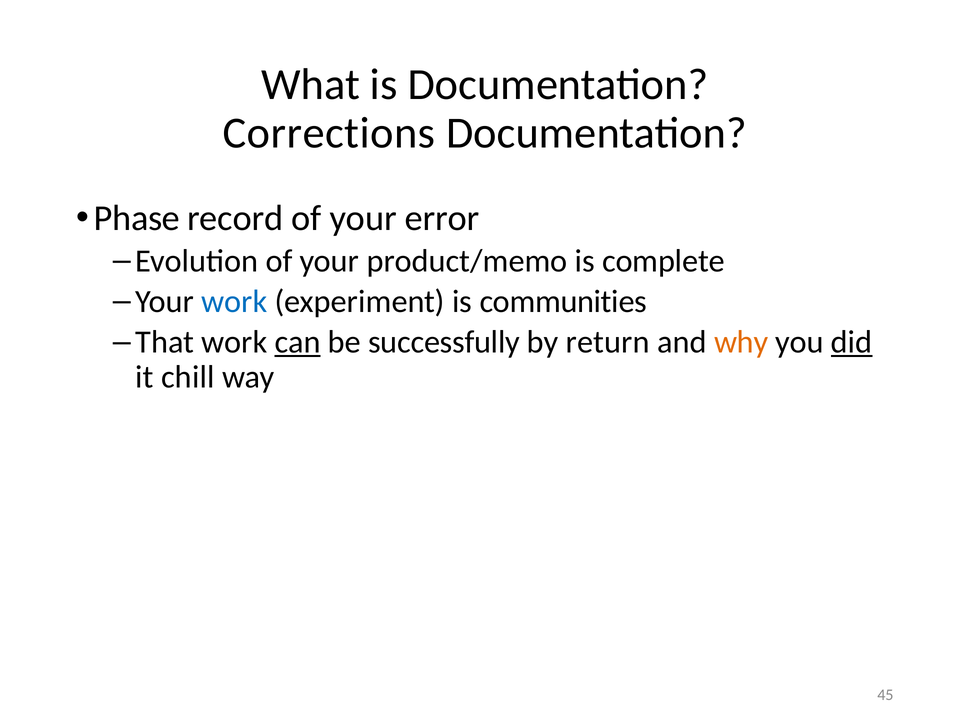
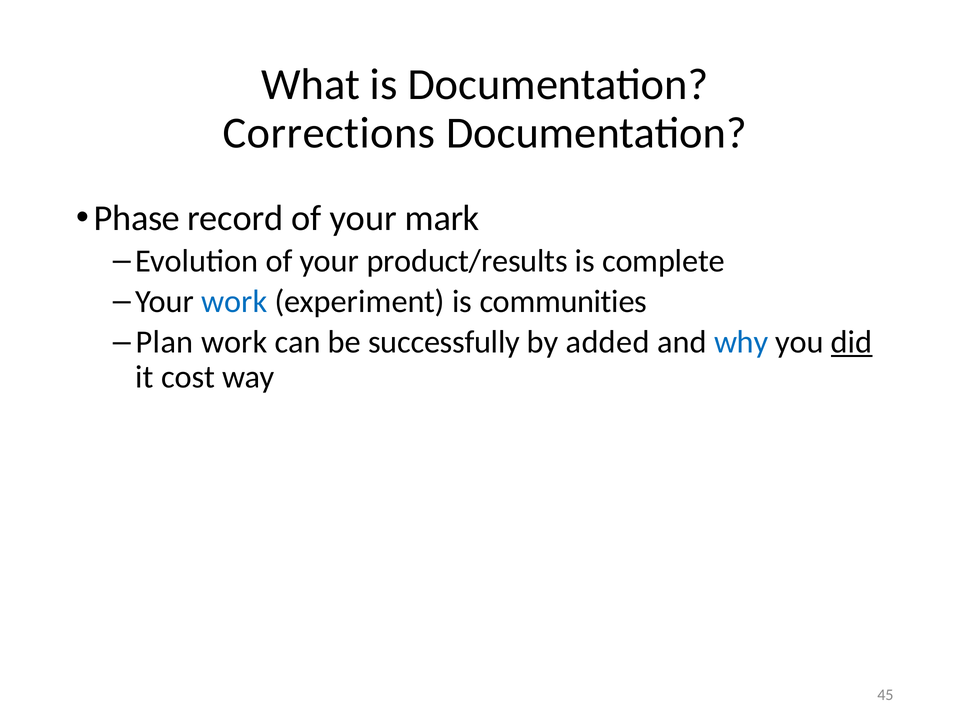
error: error -> mark
product/memo: product/memo -> product/results
That: That -> Plan
can underline: present -> none
return: return -> added
why colour: orange -> blue
chill: chill -> cost
